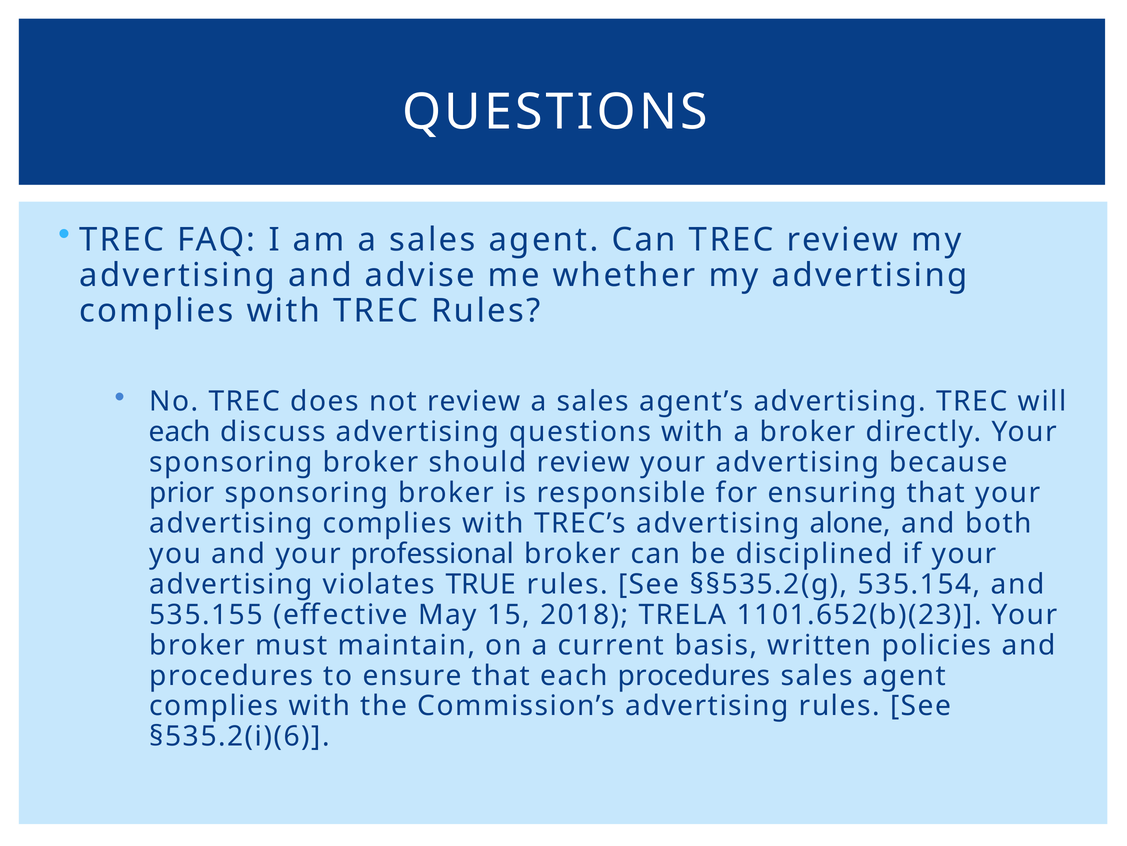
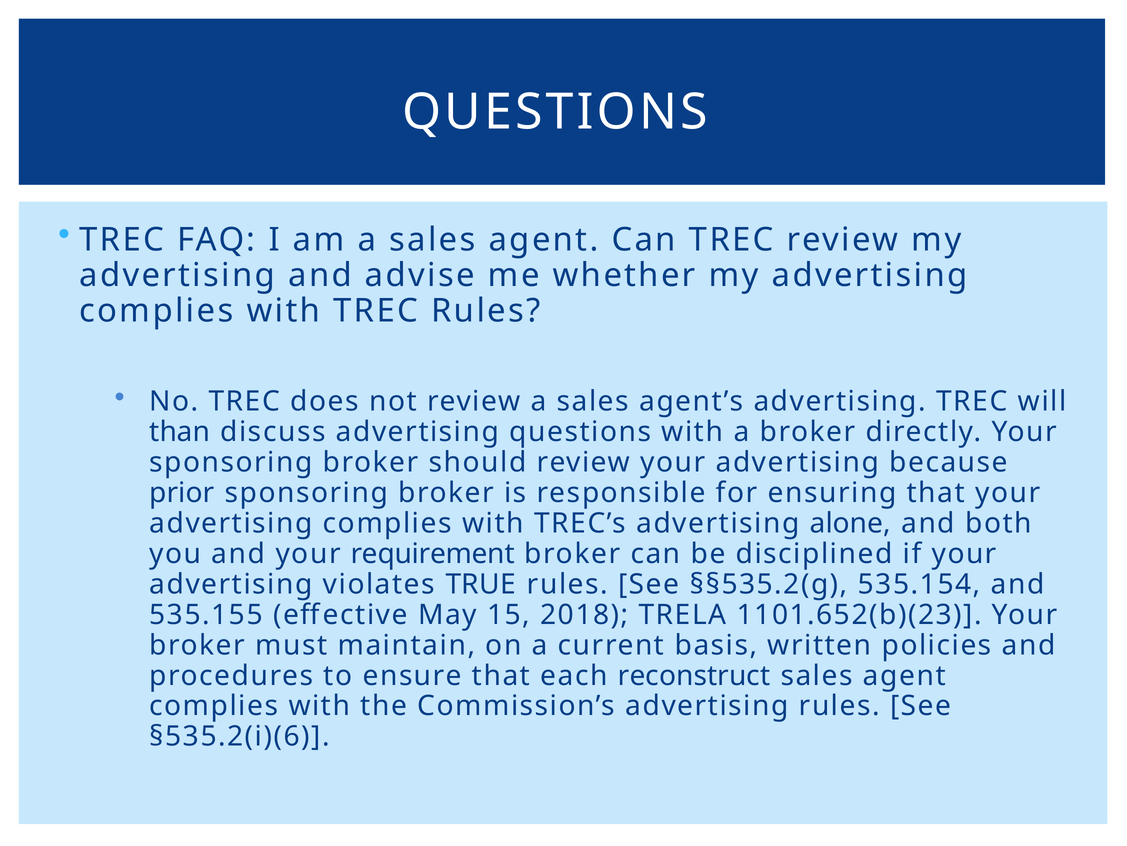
each at (180, 432): each -> than
professional: professional -> requirement
each procedures: procedures -> reconstruct
